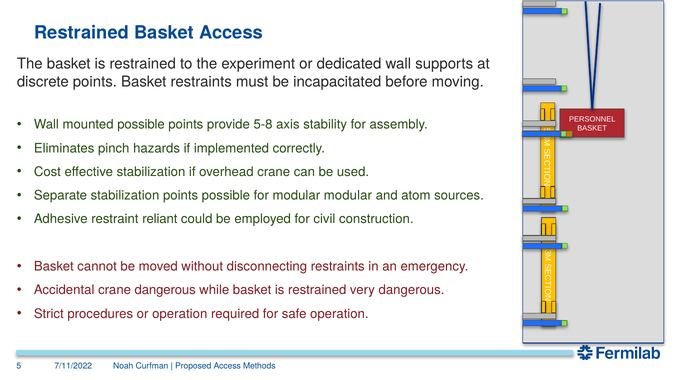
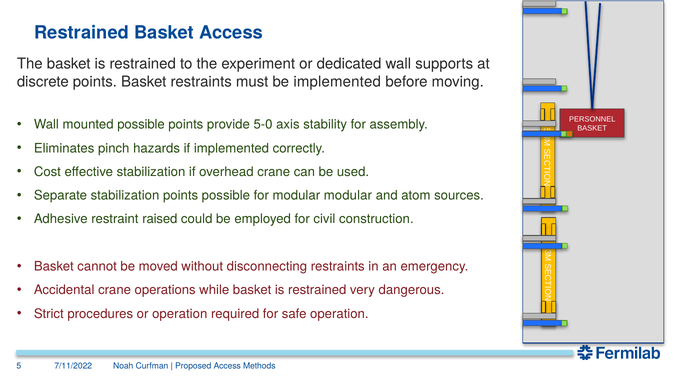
be incapacitated: incapacitated -> implemented
5-8: 5-8 -> 5-0
reliant: reliant -> raised
crane dangerous: dangerous -> operations
